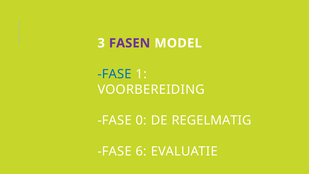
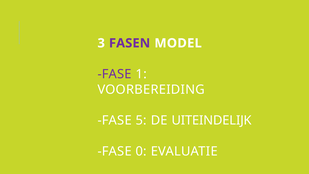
FASE at (115, 74) colour: blue -> purple
0: 0 -> 5
REGELMATIG: REGELMATIG -> UITEINDELIJK
6: 6 -> 0
